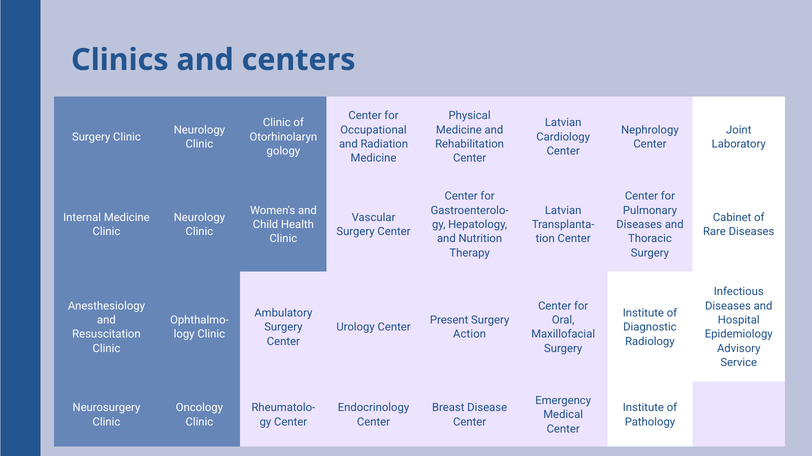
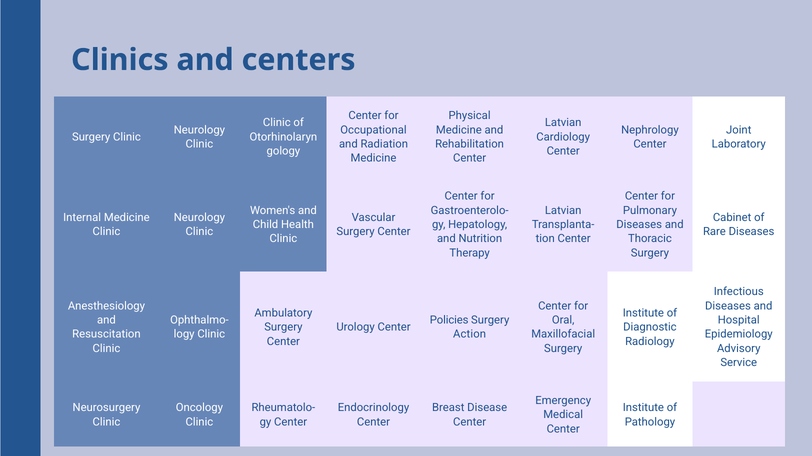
Present: Present -> Policies
